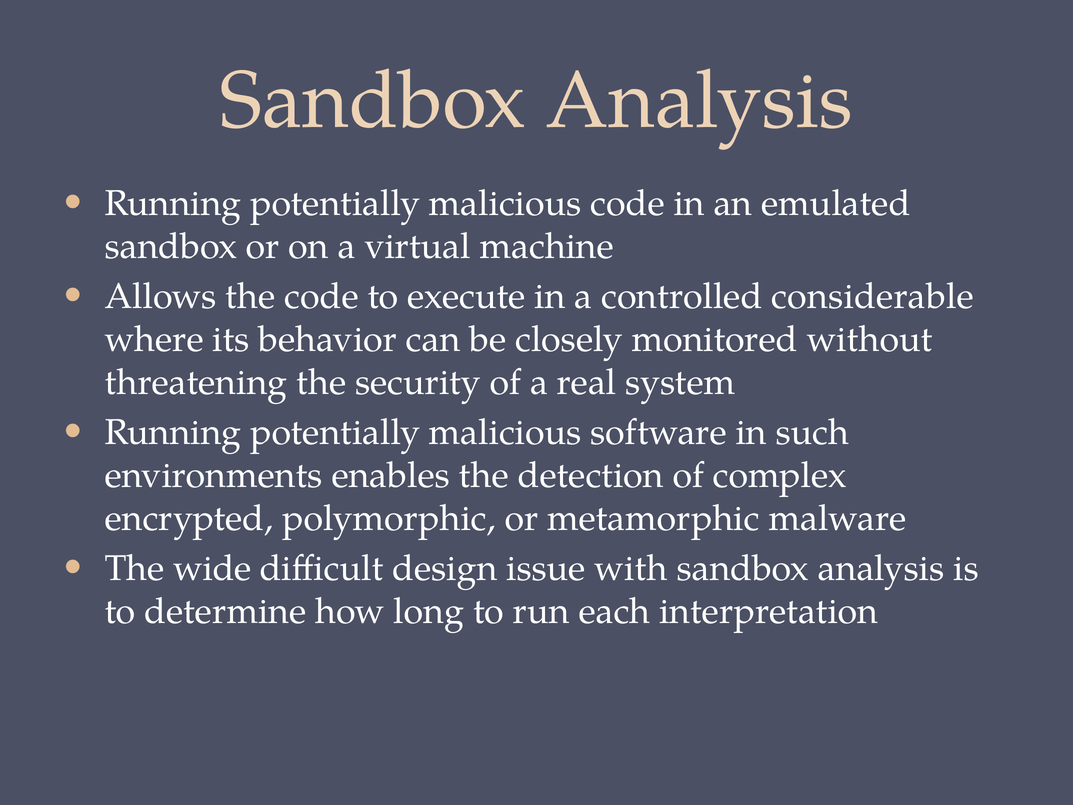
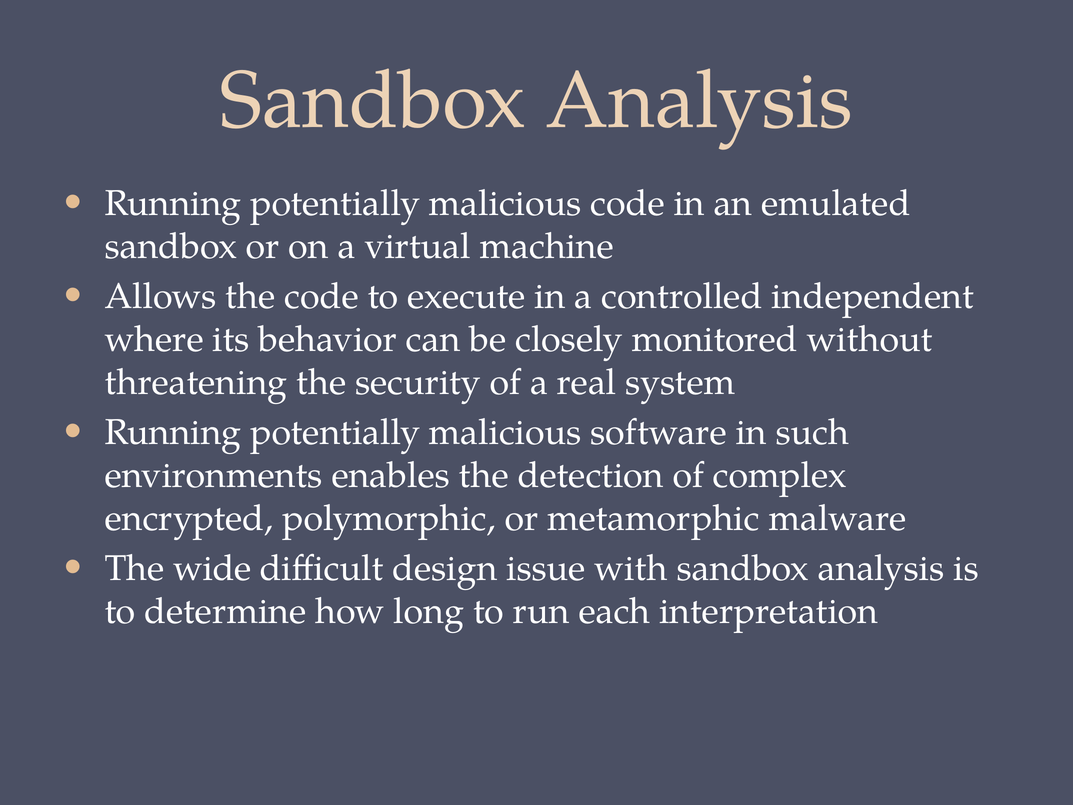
considerable: considerable -> independent
